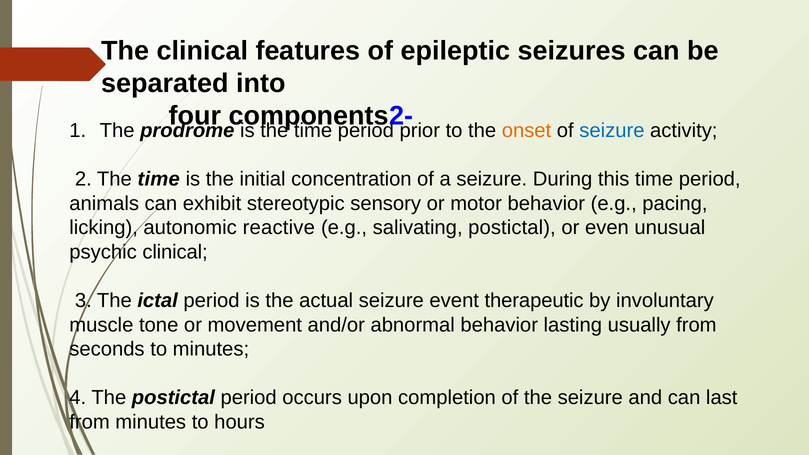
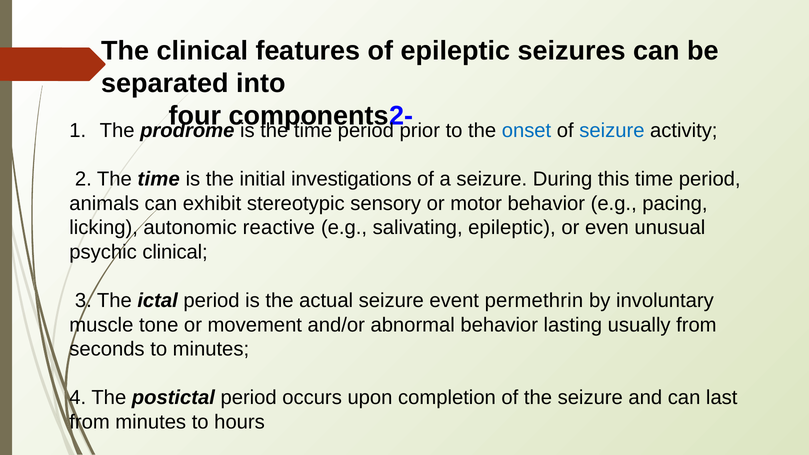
onset colour: orange -> blue
concentration: concentration -> investigations
salivating postictal: postictal -> epileptic
therapeutic: therapeutic -> permethrin
